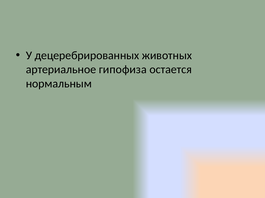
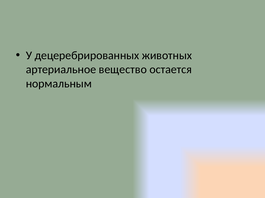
гипофиза: гипофиза -> вещество
